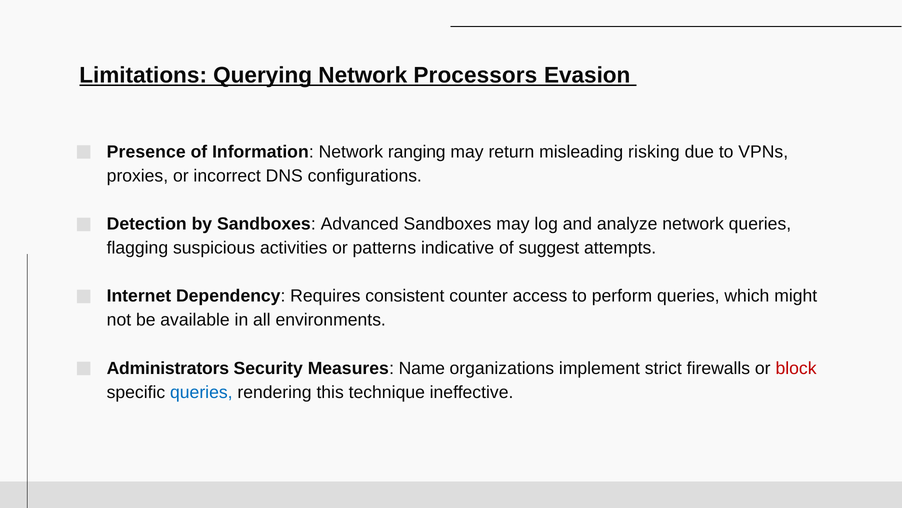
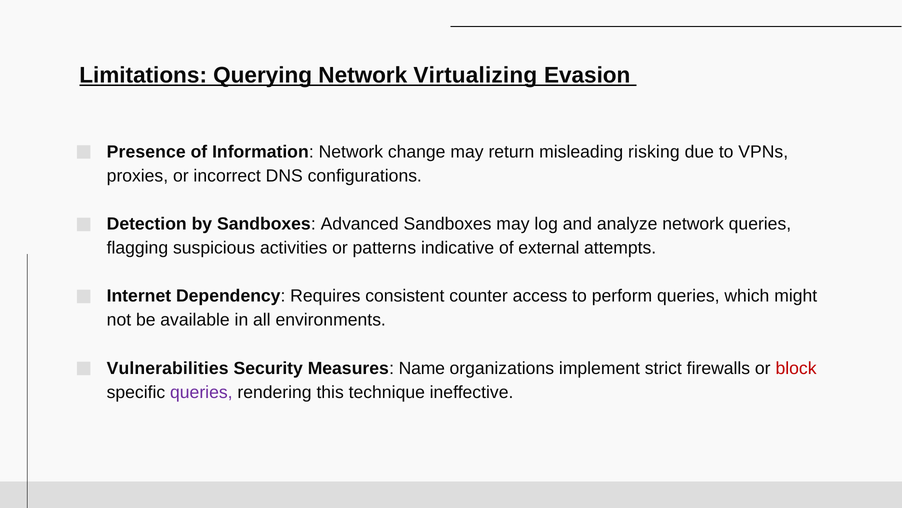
Processors: Processors -> Virtualizing
ranging: ranging -> change
suggest: suggest -> external
Administrators: Administrators -> Vulnerabilities
queries at (201, 392) colour: blue -> purple
